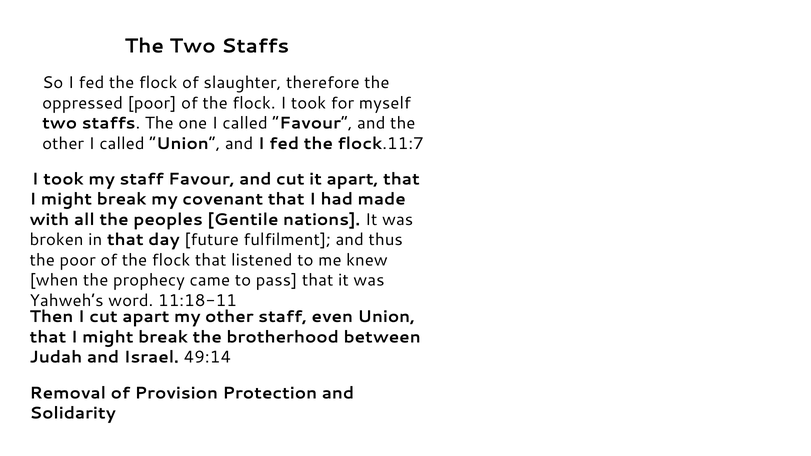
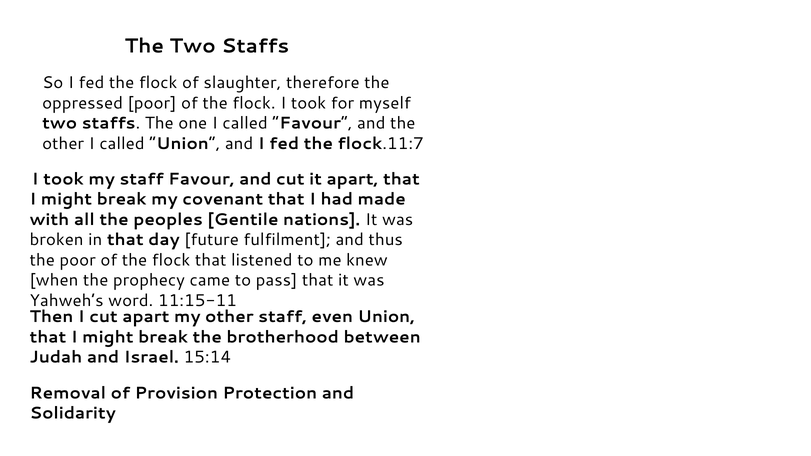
11:18-11: 11:18-11 -> 11:15-11
49:14: 49:14 -> 15:14
